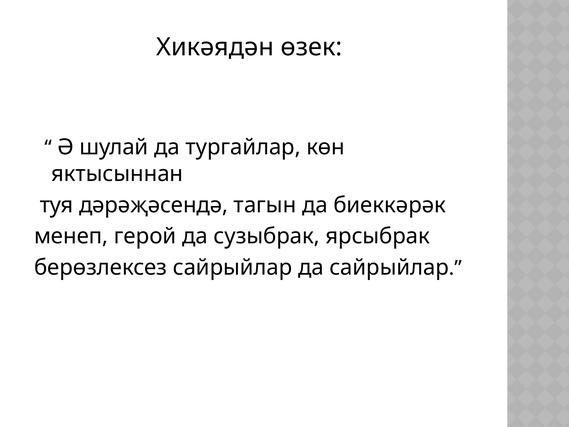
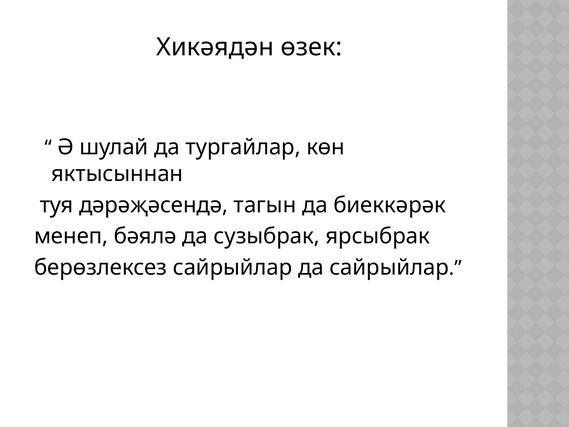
герой: герой -> бәялә
